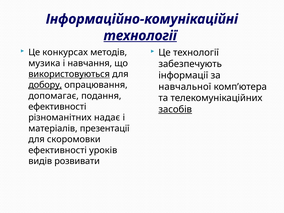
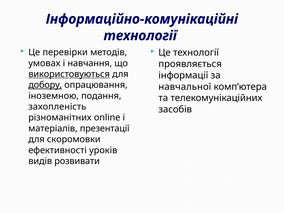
технології at (140, 36) underline: present -> none
конкурсах: конкурсах -> перевірки
музика: музика -> умовах
забезпечують: забезпечують -> проявляється
допомагає: допомагає -> іноземною
ефективності at (57, 107): ефективності -> захопленість
засобів underline: present -> none
надає: надає -> online
